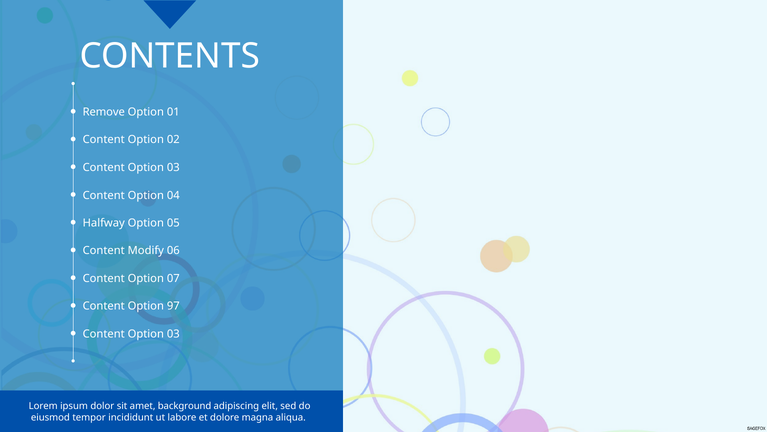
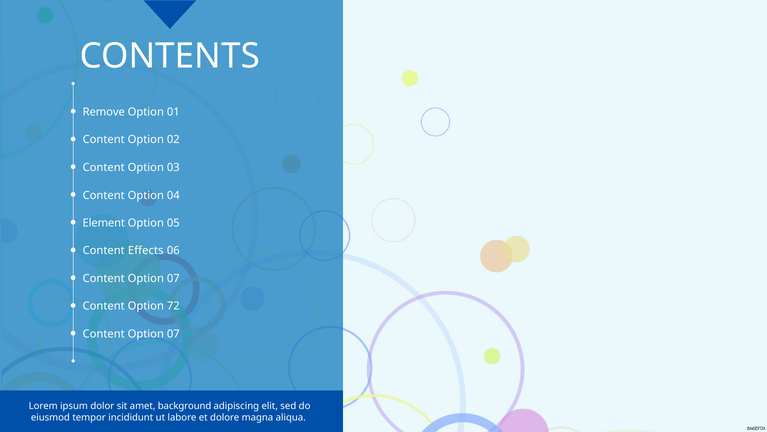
Halfway: Halfway -> Element
Modify: Modify -> Effects
97: 97 -> 72
03 at (173, 333): 03 -> 07
